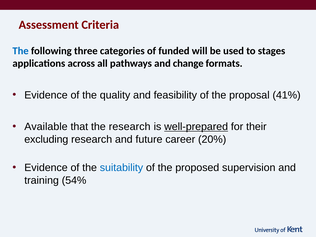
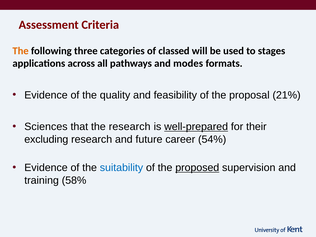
The at (21, 51) colour: blue -> orange
funded: funded -> classed
change: change -> modes
41%: 41% -> 21%
Available: Available -> Sciences
20%: 20% -> 54%
proposed underline: none -> present
54%: 54% -> 58%
